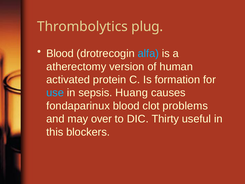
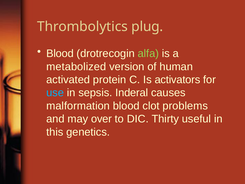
alfa colour: light blue -> light green
atherectomy: atherectomy -> metabolized
formation: formation -> activators
Huang: Huang -> Inderal
fondaparinux: fondaparinux -> malformation
blockers: blockers -> genetics
